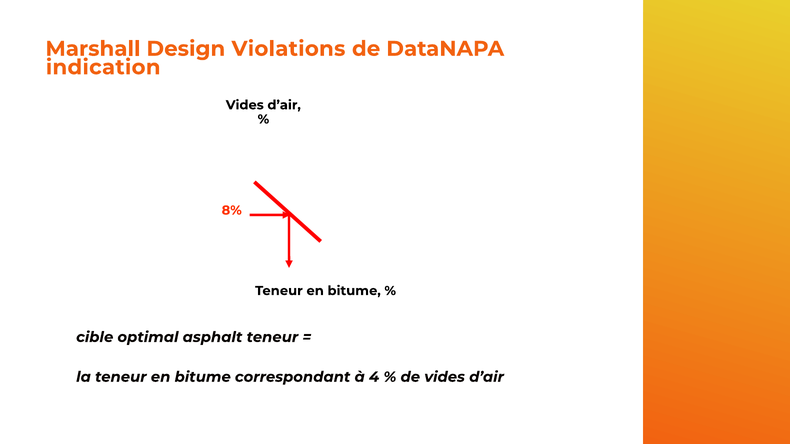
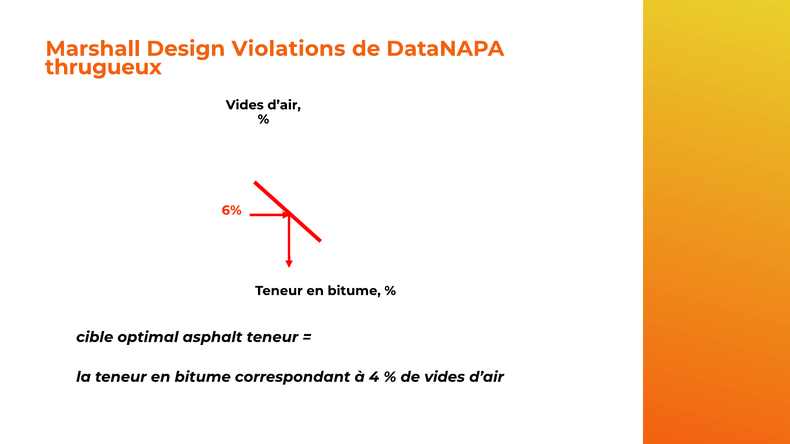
indication: indication -> thrugueux
8%: 8% -> 6%
